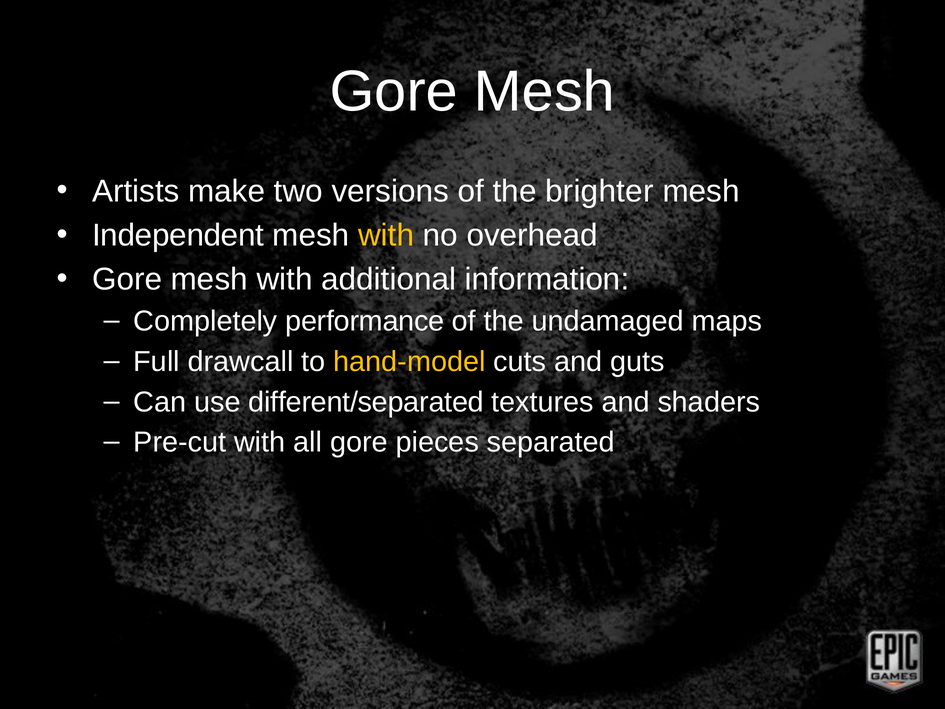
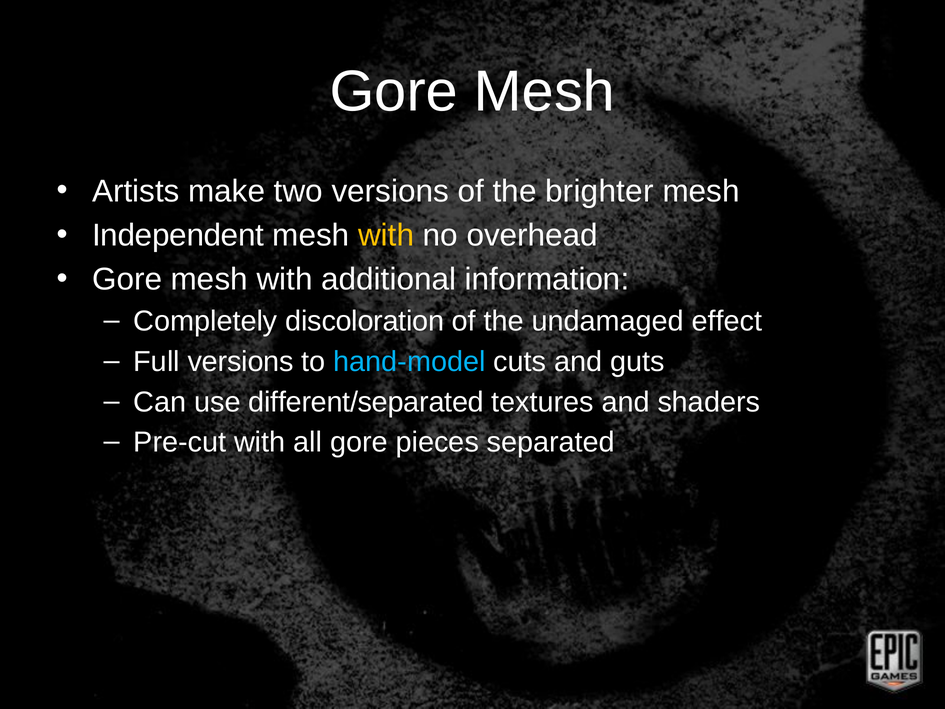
performance: performance -> discoloration
maps: maps -> effect
Full drawcall: drawcall -> versions
hand-model colour: yellow -> light blue
